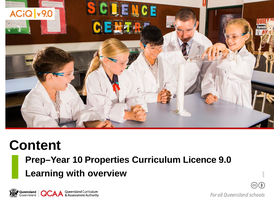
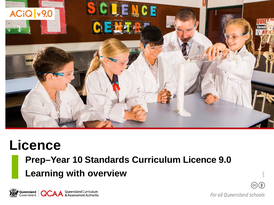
Content at (35, 146): Content -> Licence
Properties: Properties -> Standards
